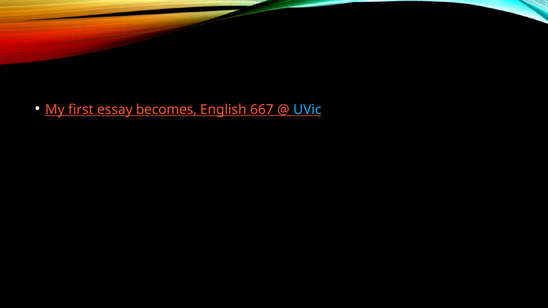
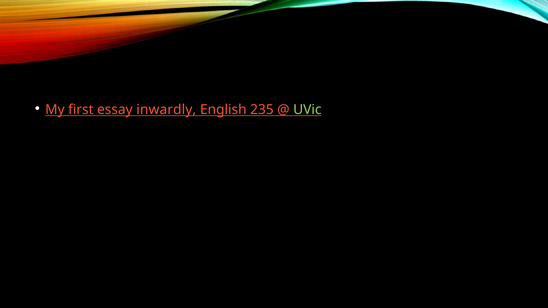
becomes: becomes -> inwardly
667: 667 -> 235
UVic colour: light blue -> light green
